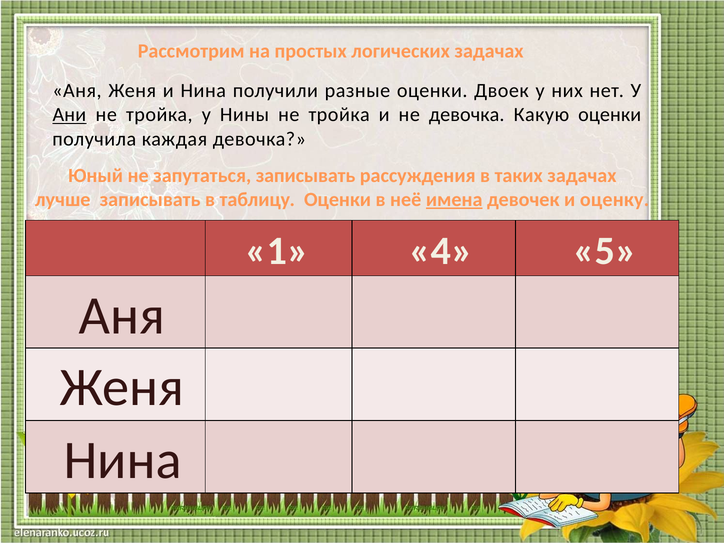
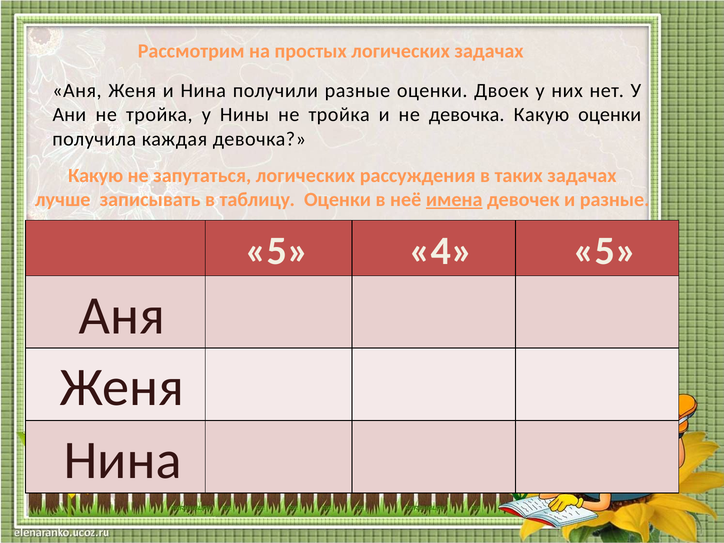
Ани underline: present -> none
Юный at (95, 175): Юный -> Какую
запутаться записывать: записывать -> логических
и оценку: оценку -> разные
1 at (277, 251): 1 -> 5
